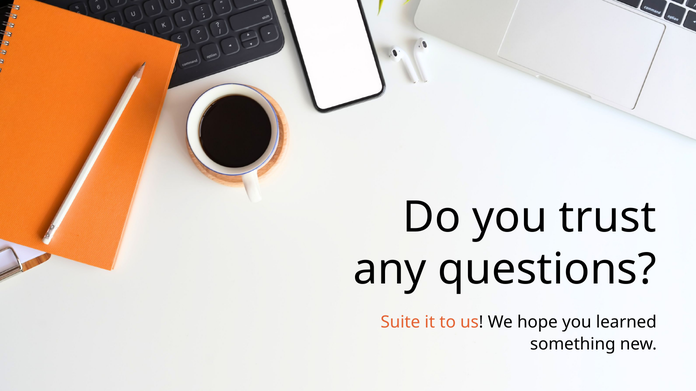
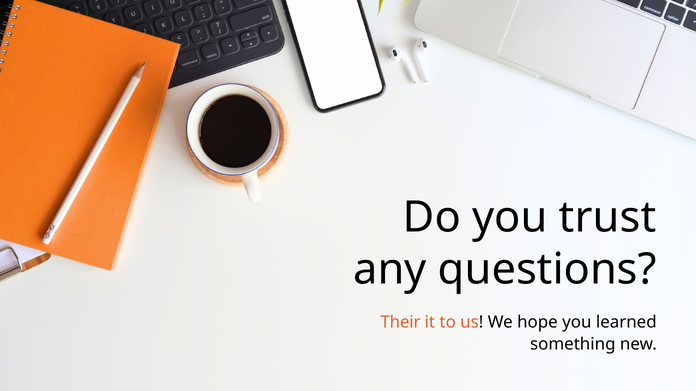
Suite: Suite -> Their
